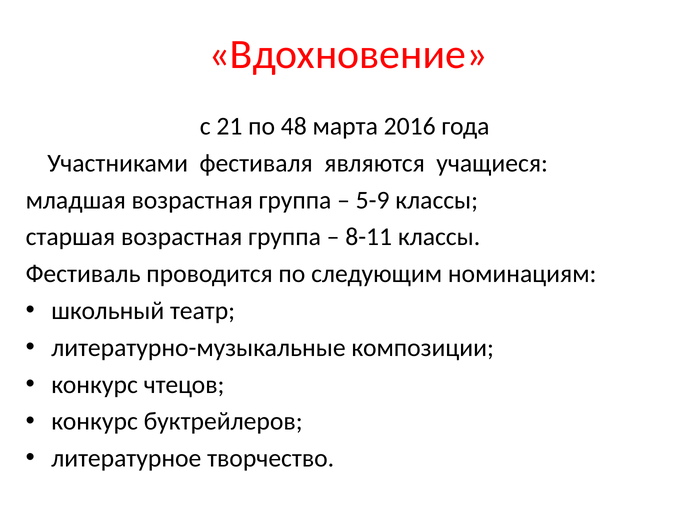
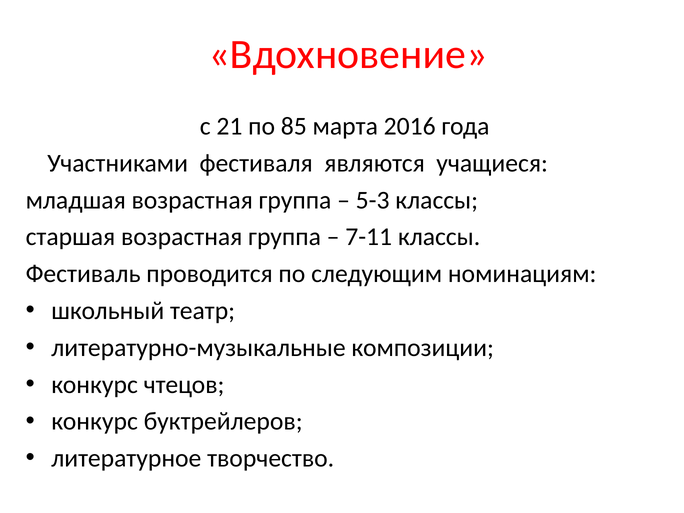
48: 48 -> 85
5-9: 5-9 -> 5-3
8-11: 8-11 -> 7-11
